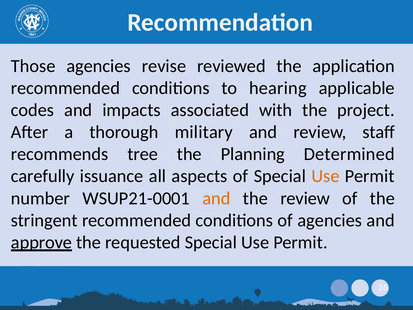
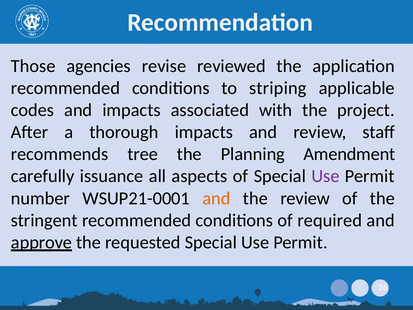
hearing: hearing -> striping
thorough military: military -> impacts
Determined: Determined -> Amendment
Use at (325, 176) colour: orange -> purple
of agencies: agencies -> required
